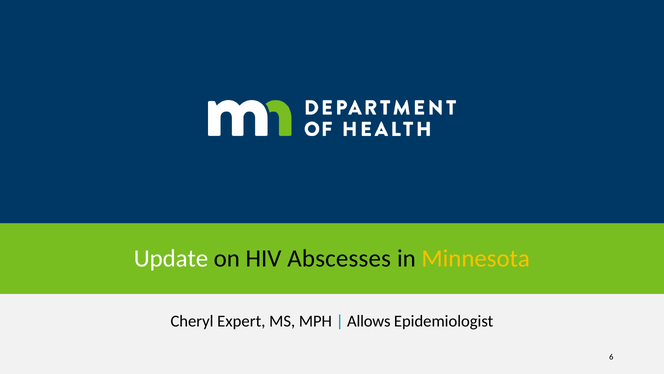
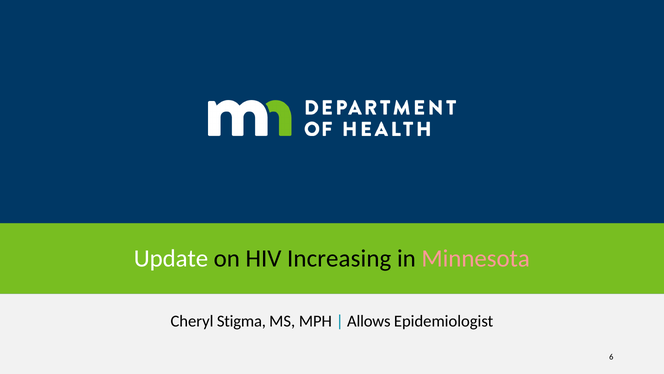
Abscesses: Abscesses -> Increasing
Minnesota colour: yellow -> pink
Expert: Expert -> Stigma
